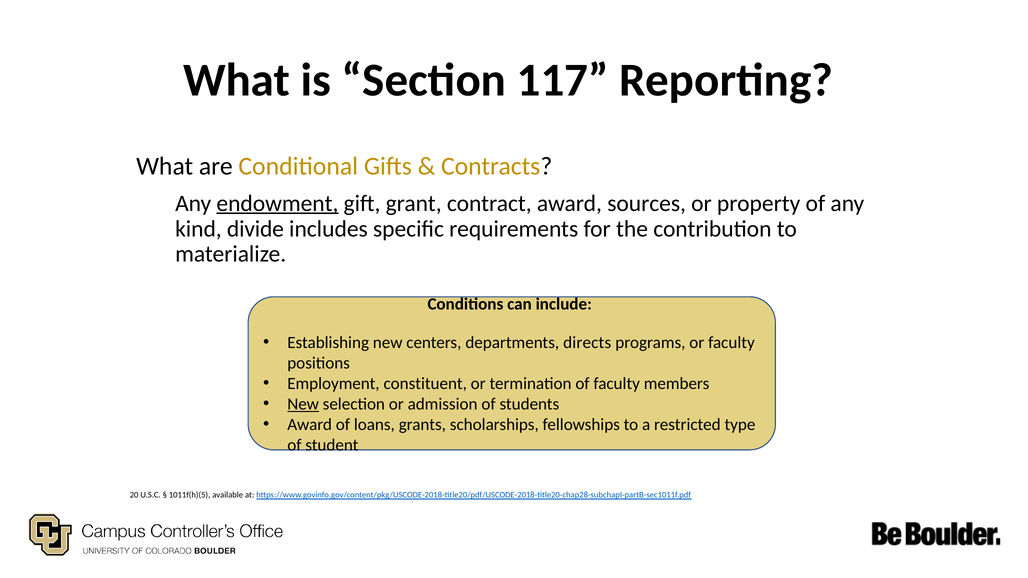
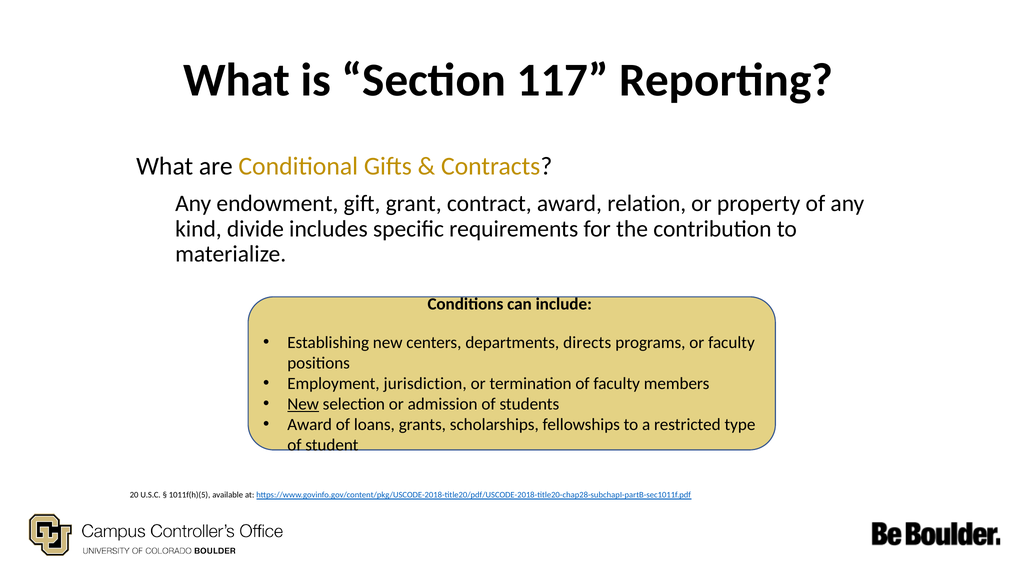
endowment underline: present -> none
sources: sources -> relation
constituent: constituent -> jurisdiction
